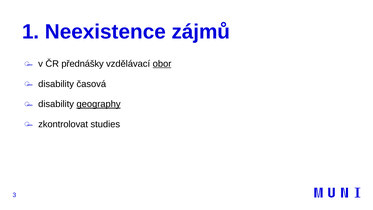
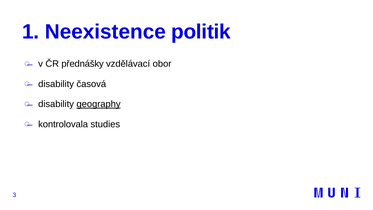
zájmů: zájmů -> politik
obor underline: present -> none
zkontrolovat: zkontrolovat -> kontrolovala
